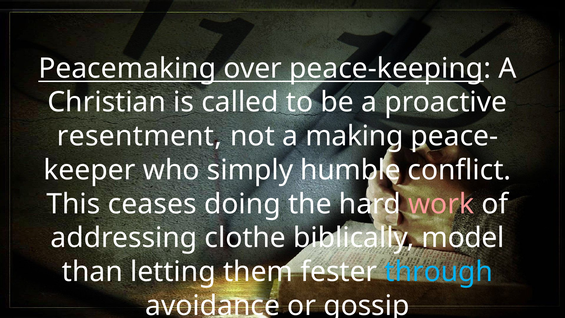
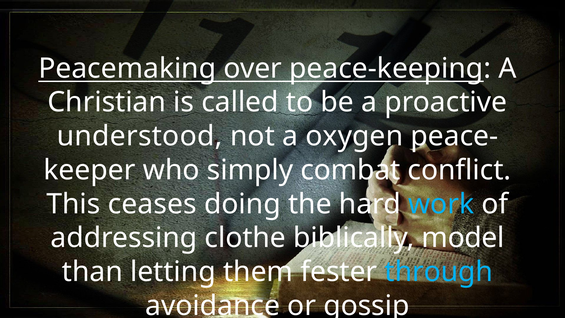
resentment: resentment -> understood
making: making -> oxygen
humble: humble -> combat
work colour: pink -> light blue
